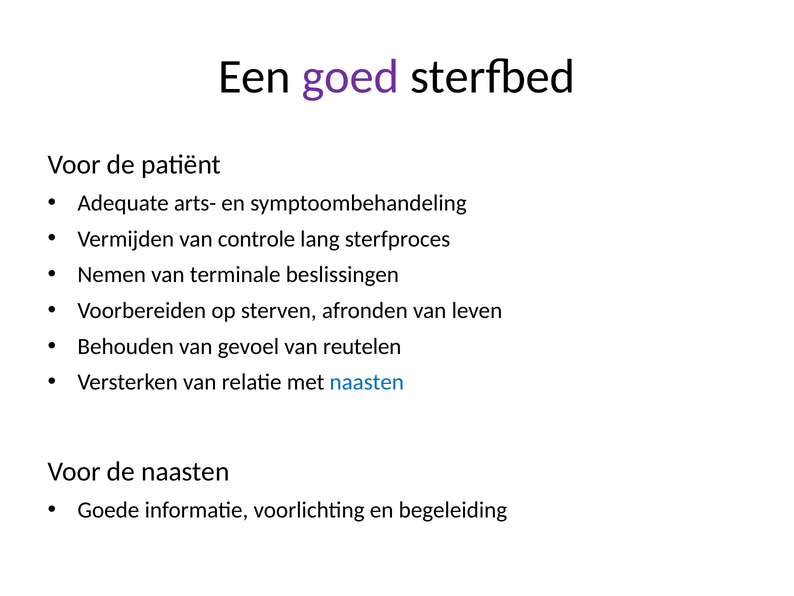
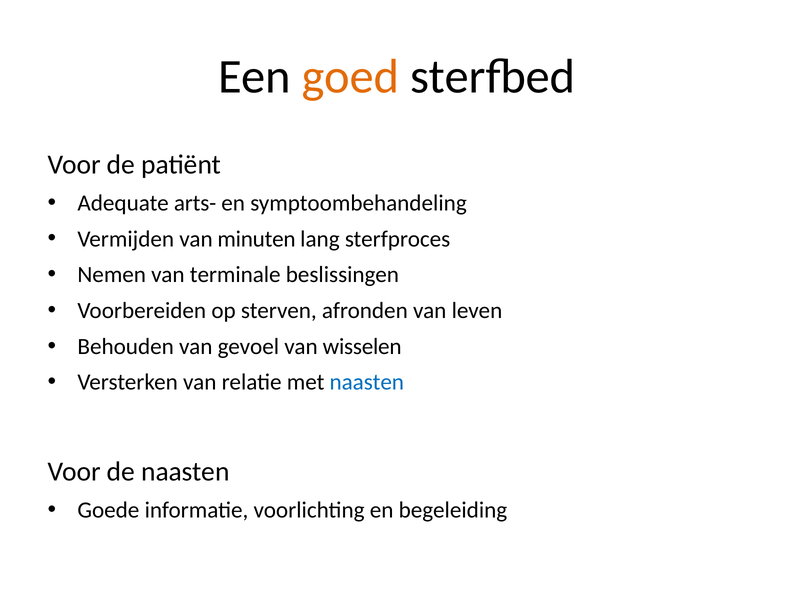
goed colour: purple -> orange
controle: controle -> minuten
reutelen: reutelen -> wisselen
